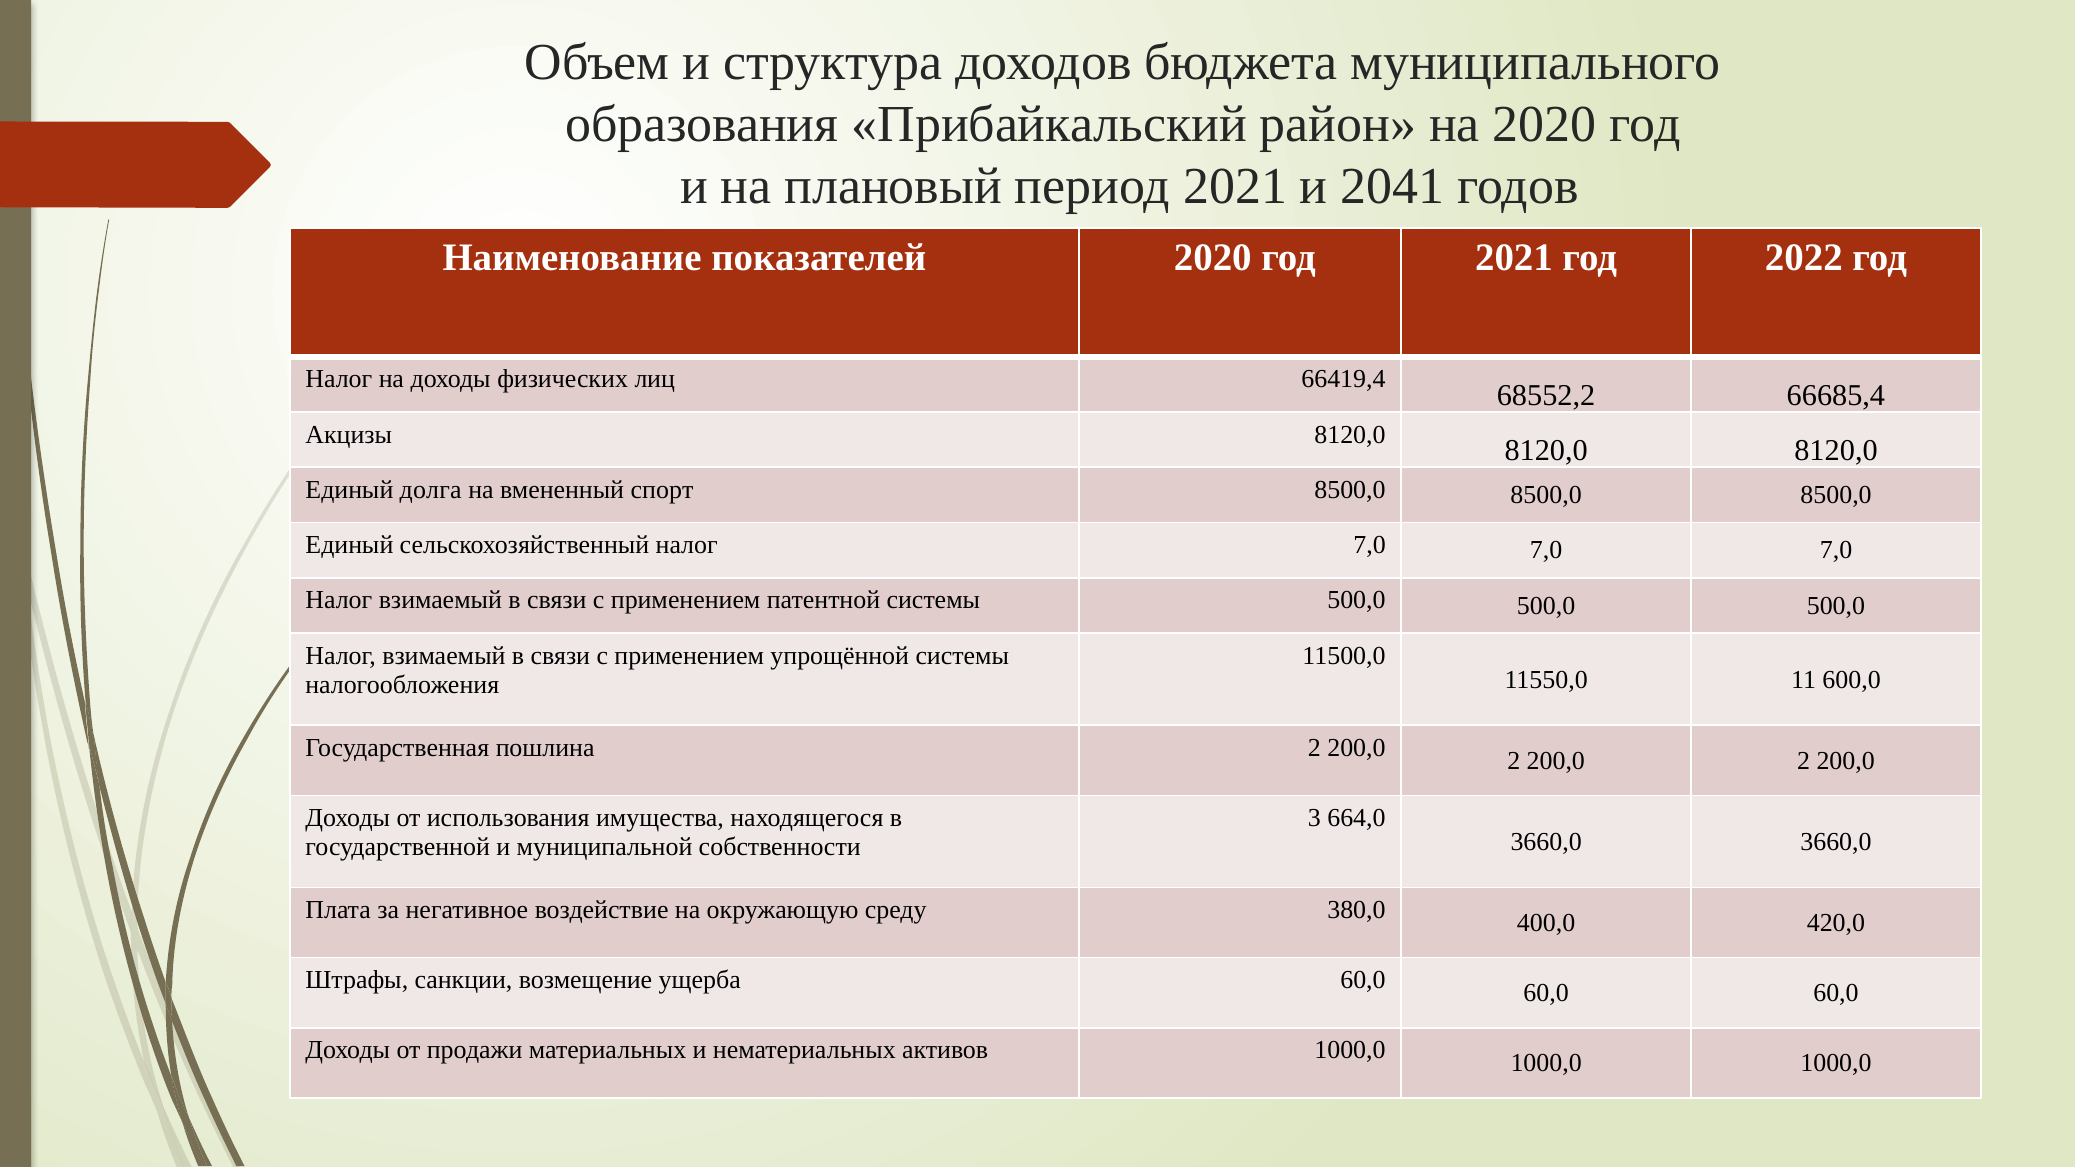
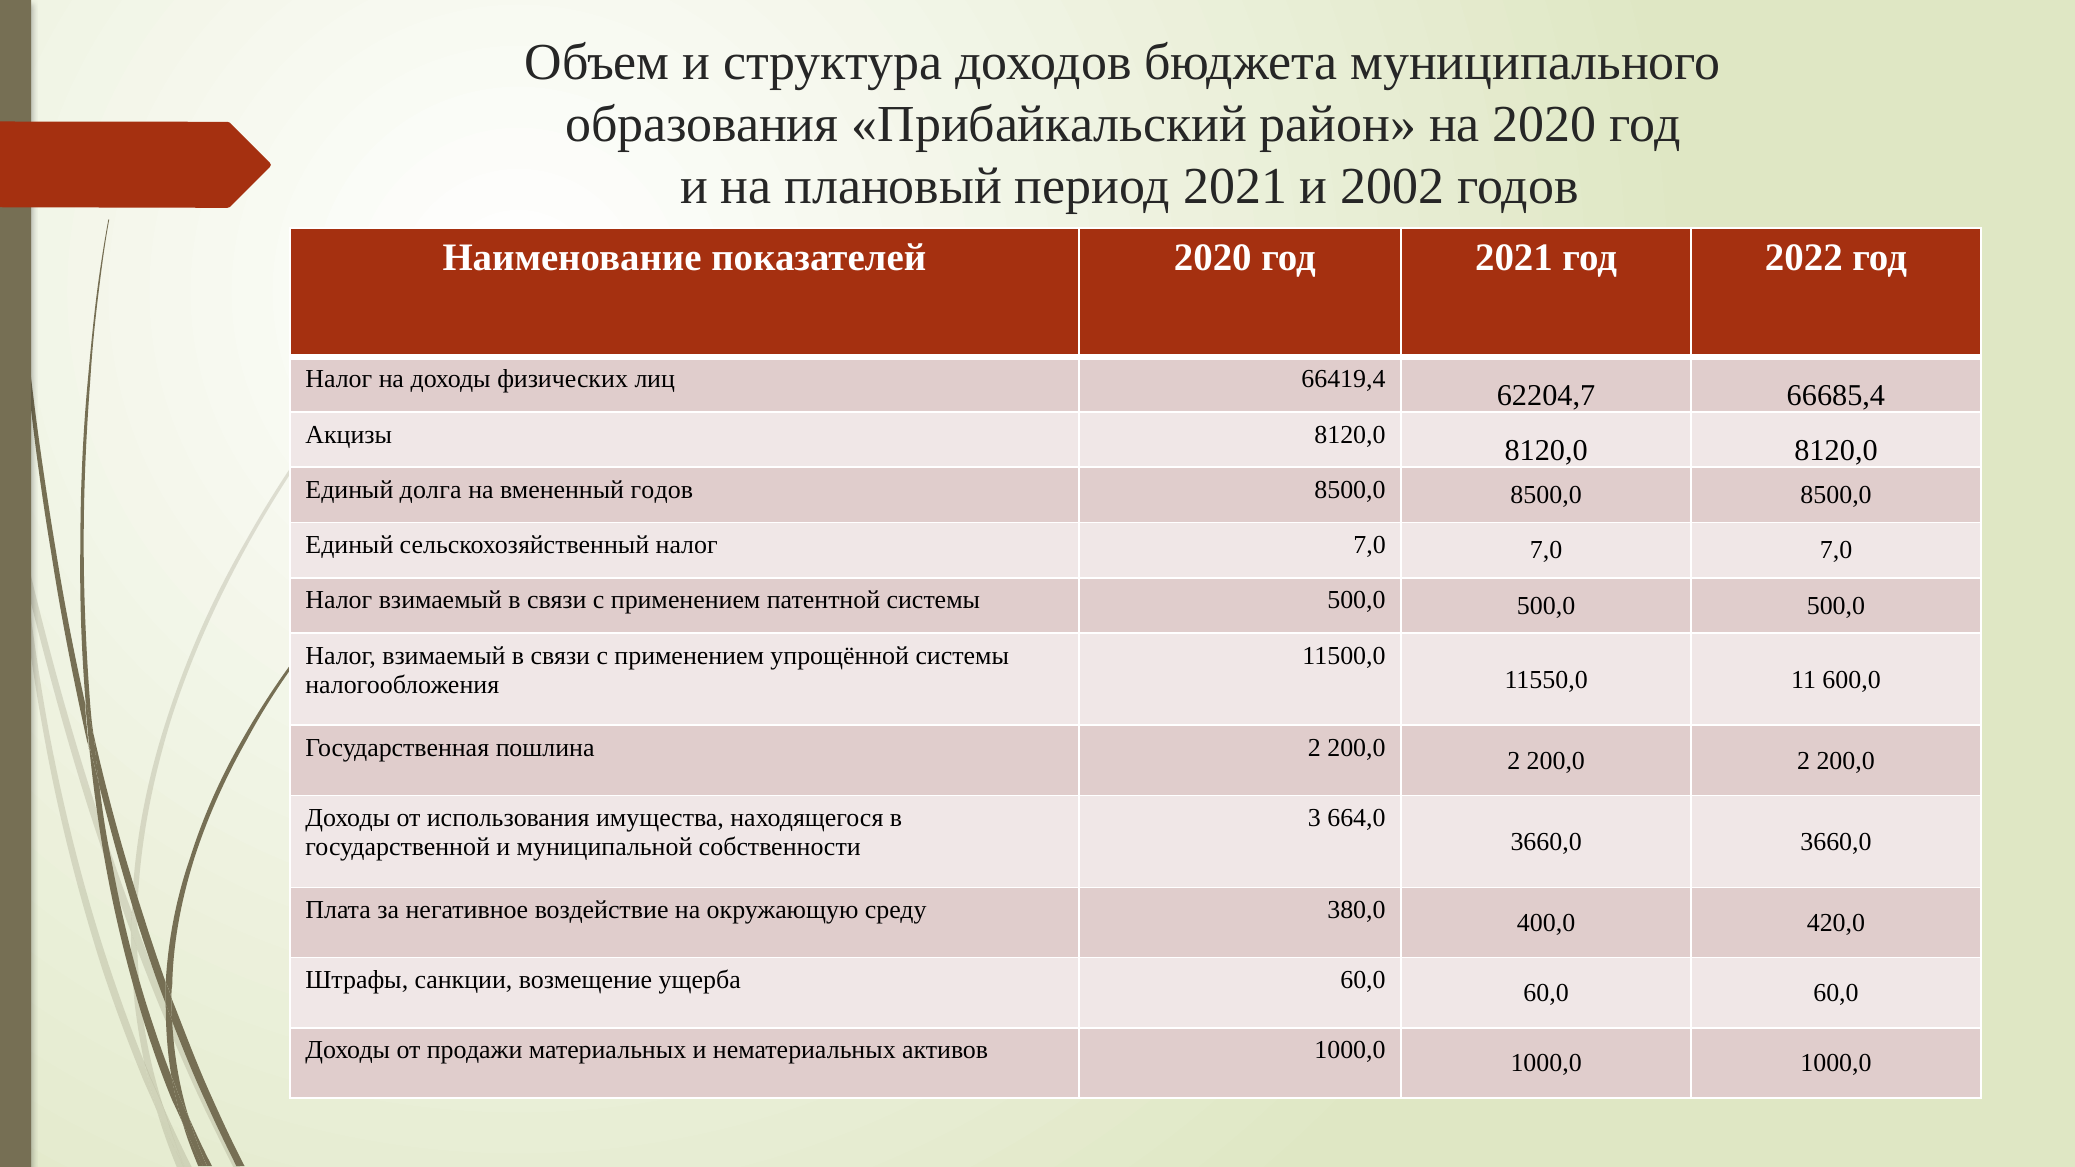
2041: 2041 -> 2002
68552,2: 68552,2 -> 62204,7
вмененный спорт: спорт -> годов
